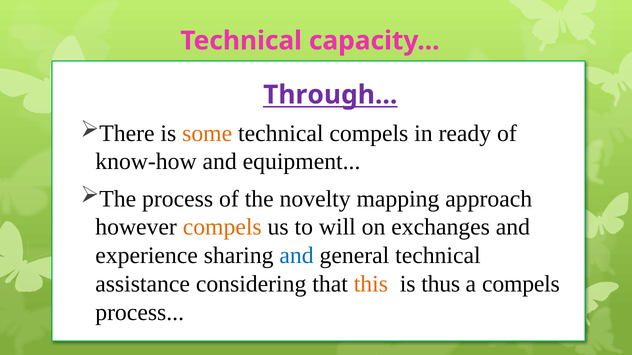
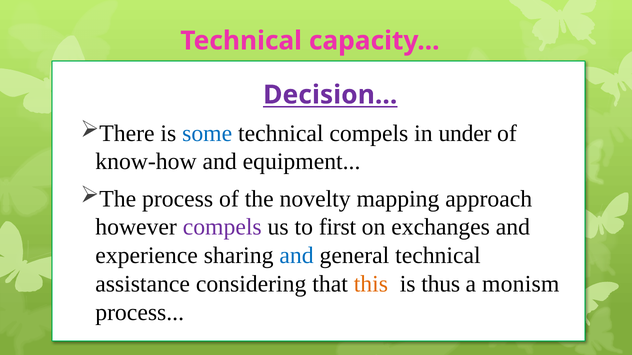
Through: Through -> Decision
some colour: orange -> blue
ready: ready -> under
compels at (222, 227) colour: orange -> purple
will: will -> first
a compels: compels -> monism
